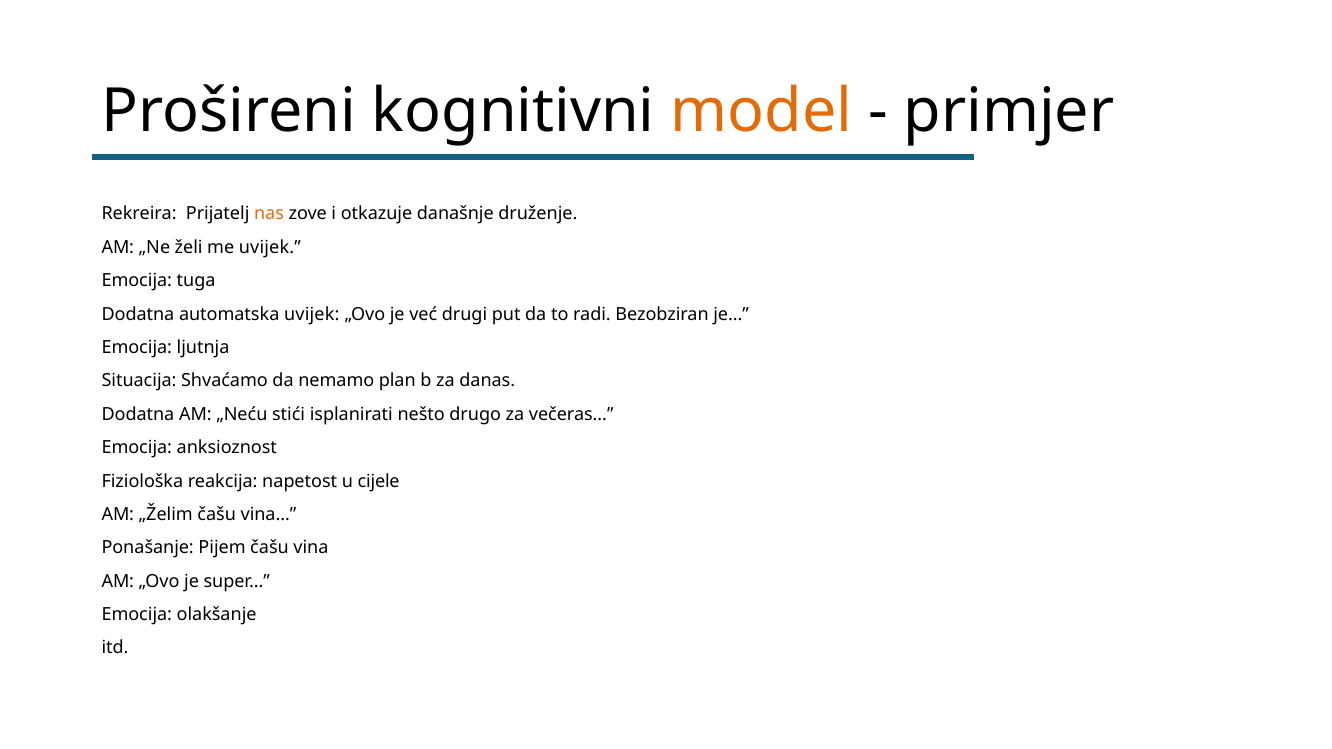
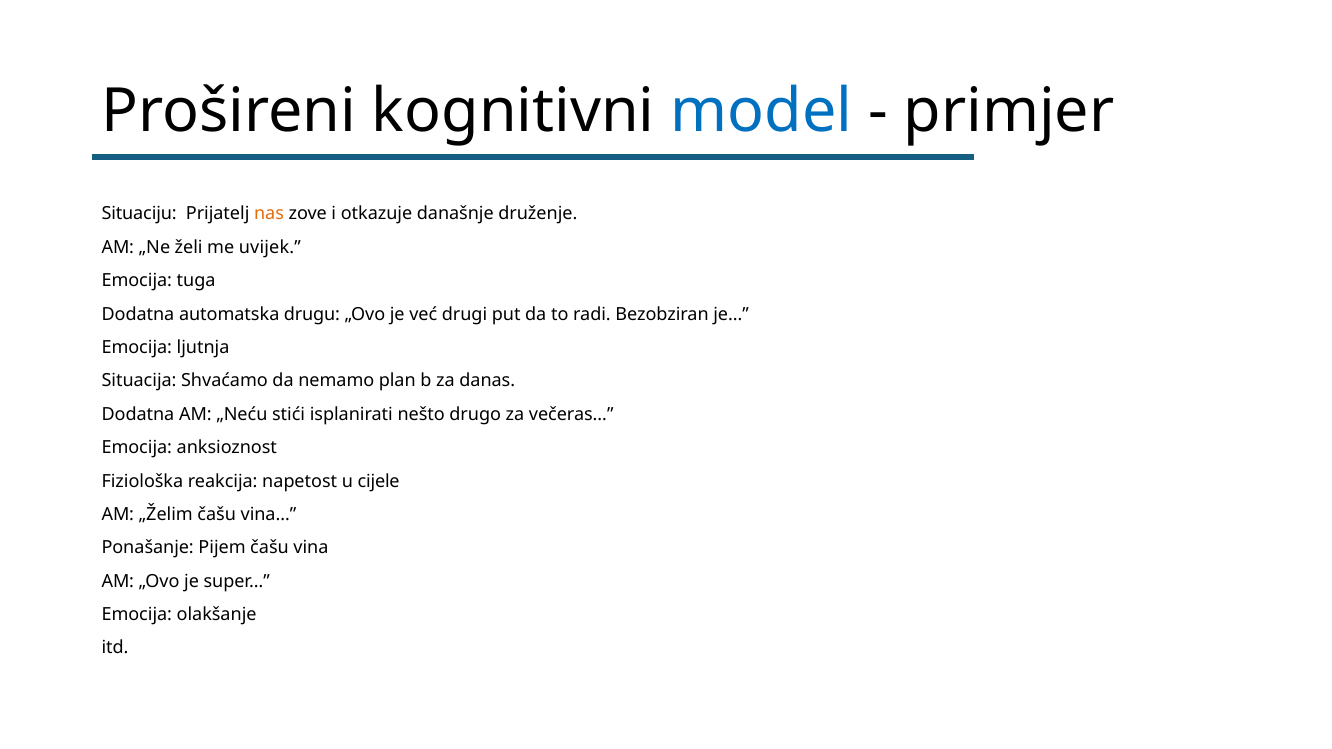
model colour: orange -> blue
Rekreira: Rekreira -> Situaciju
automatska uvijek: uvijek -> drugu
